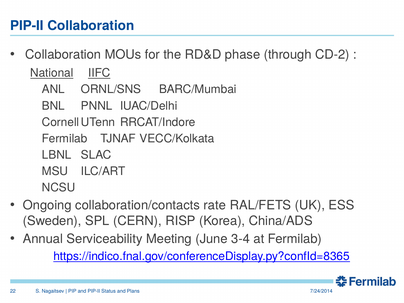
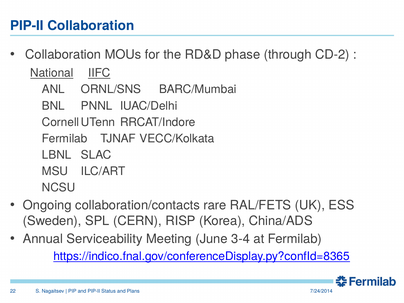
rate: rate -> rare
